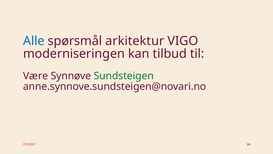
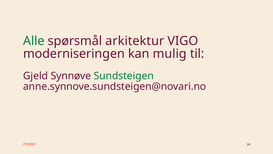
Alle colour: blue -> green
tilbud: tilbud -> mulig
Være: Være -> Gjeld
